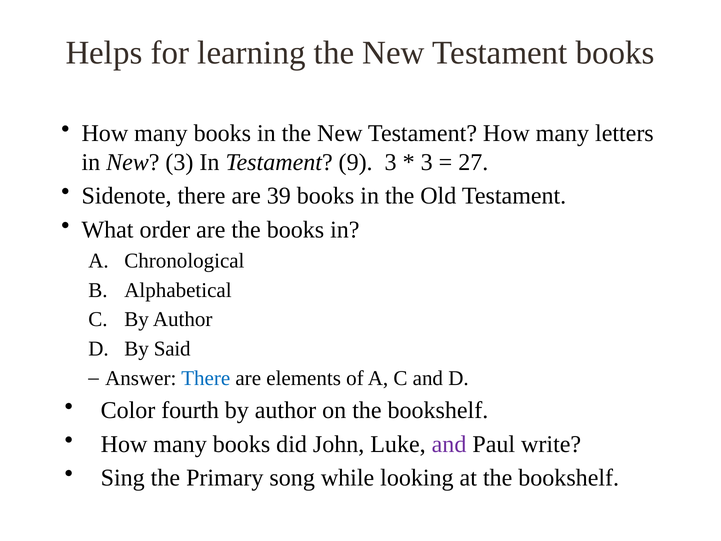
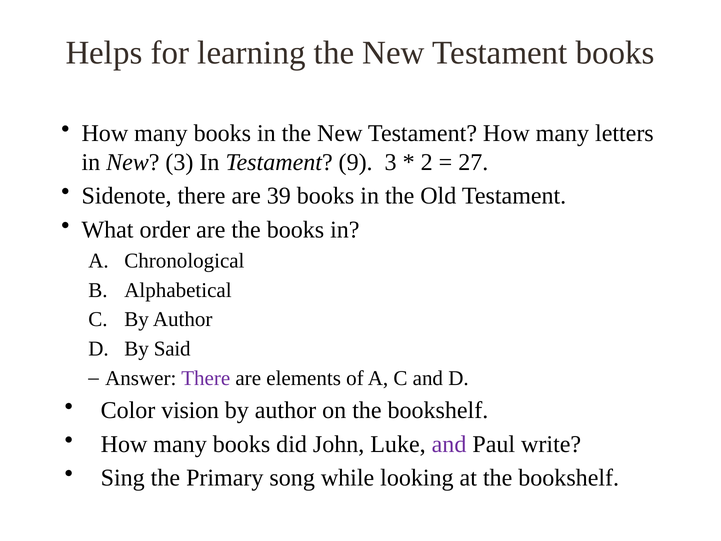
3 at (427, 162): 3 -> 2
There at (206, 378) colour: blue -> purple
fourth: fourth -> vision
